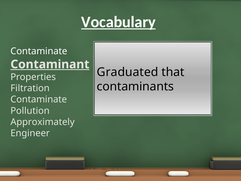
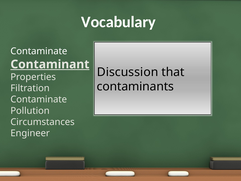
Vocabulary underline: present -> none
Graduated: Graduated -> Discussion
Approximately: Approximately -> Circumstances
